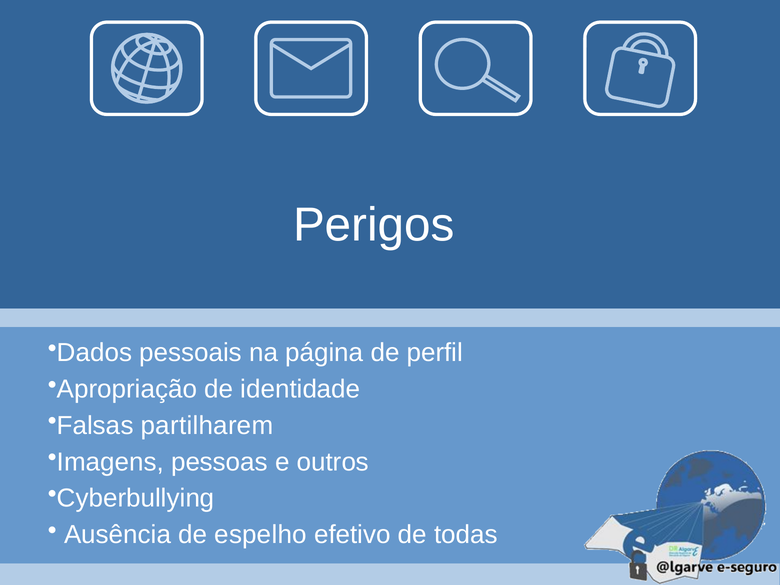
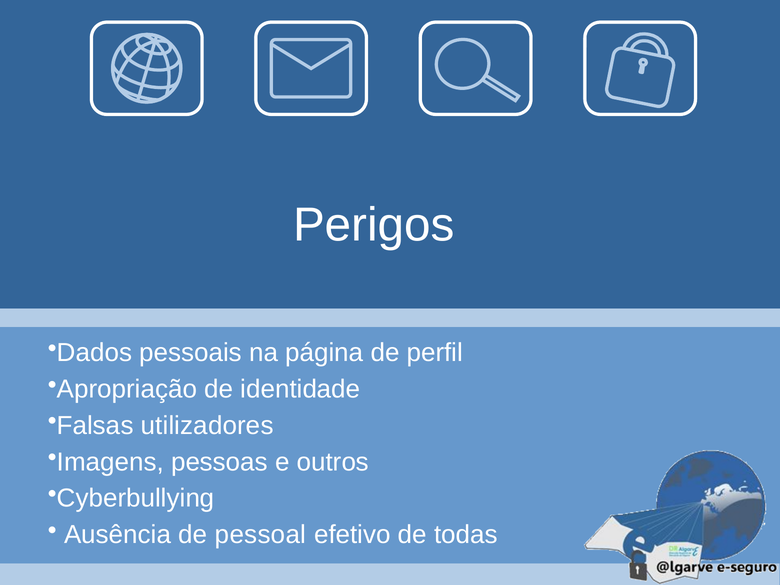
partilharem: partilharem -> utilizadores
espelho: espelho -> pessoal
